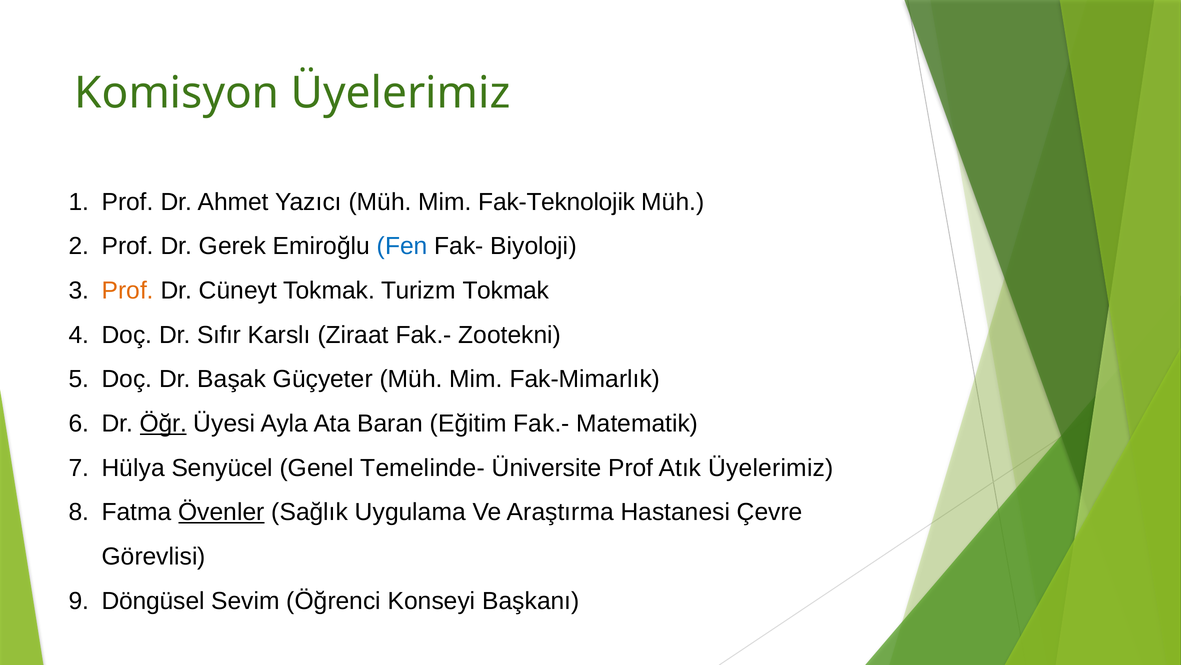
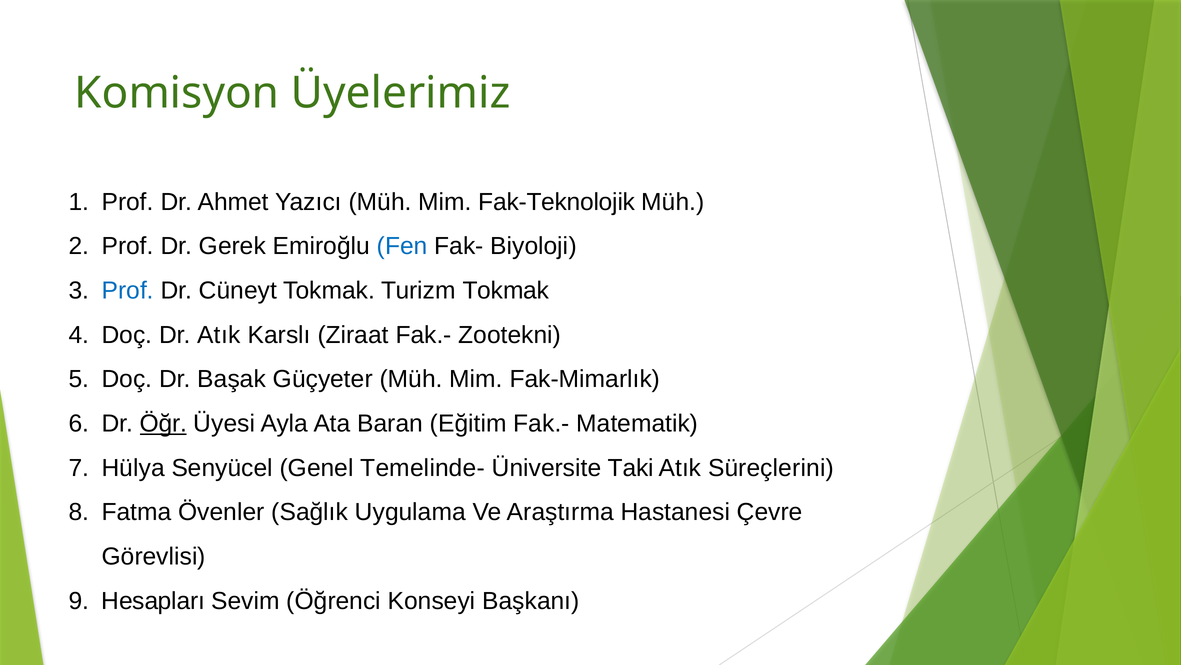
Prof at (128, 290) colour: orange -> blue
Dr Sıfır: Sıfır -> Atık
Üniversite Prof: Prof -> Taki
Atık Üyelerimiz: Üyelerimiz -> Süreçlerini
Övenler underline: present -> none
Döngüsel: Döngüsel -> Hesapları
